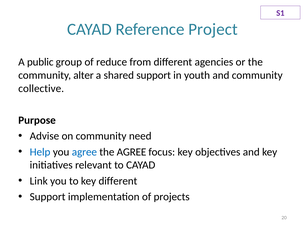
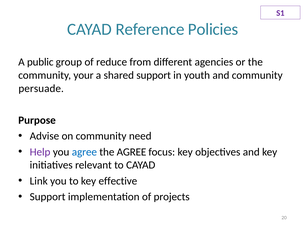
Project: Project -> Policies
alter: alter -> your
collective: collective -> persuade
Help colour: blue -> purple
key different: different -> effective
